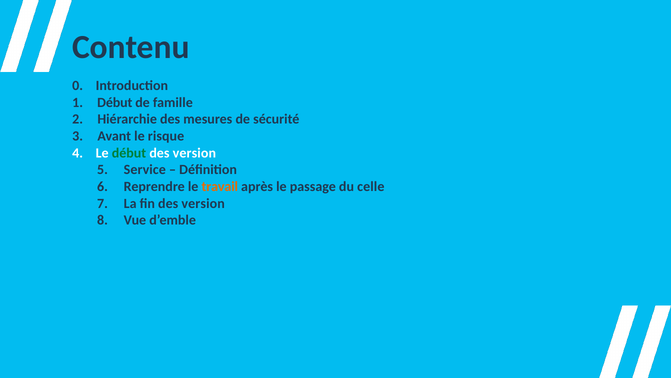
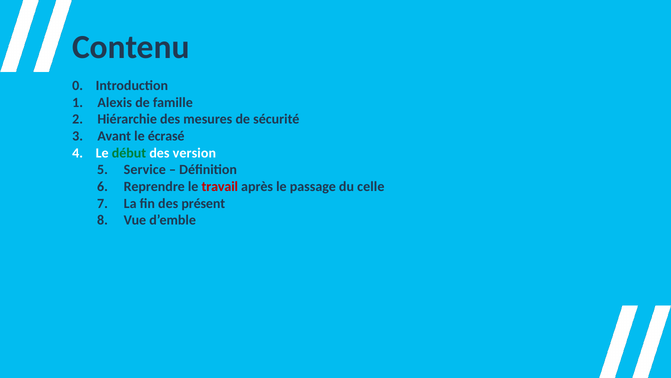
Début at (115, 102): Début -> Alexis
risque: risque -> écrasé
travail colour: orange -> red
fin des version: version -> présent
